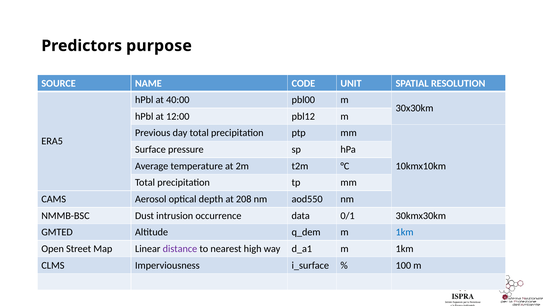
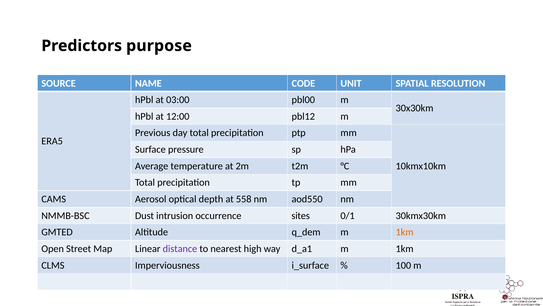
40:00: 40:00 -> 03:00
208: 208 -> 558
data: data -> sites
1km at (405, 232) colour: blue -> orange
